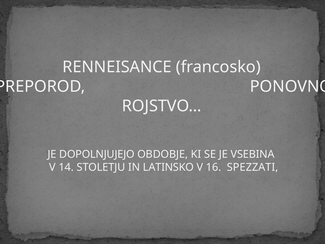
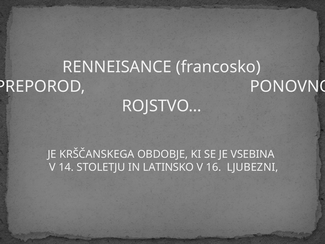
DOPOLNJUJEJO: DOPOLNJUJEJO -> KRŠČANSKEGA
SPEZZATI: SPEZZATI -> LJUBEZNI
